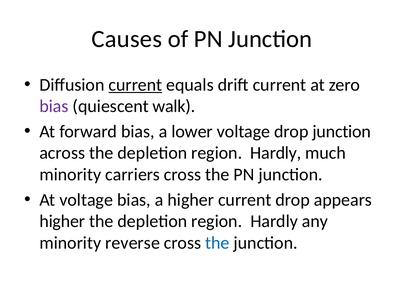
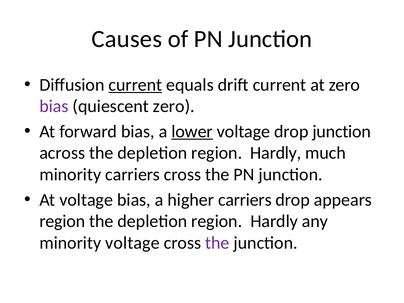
quiescent walk: walk -> zero
lower underline: none -> present
higher current: current -> carriers
higher at (62, 221): higher -> region
minority reverse: reverse -> voltage
the at (217, 243) colour: blue -> purple
